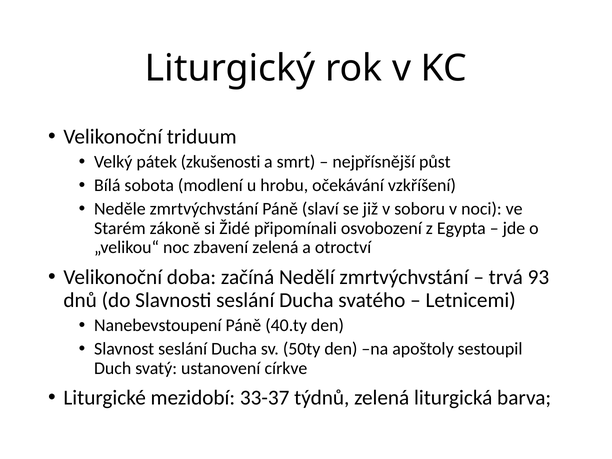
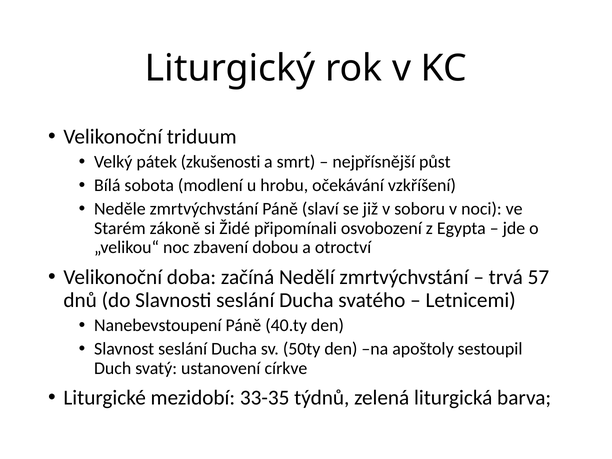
zbavení zelená: zelená -> dobou
93: 93 -> 57
33-37: 33-37 -> 33-35
